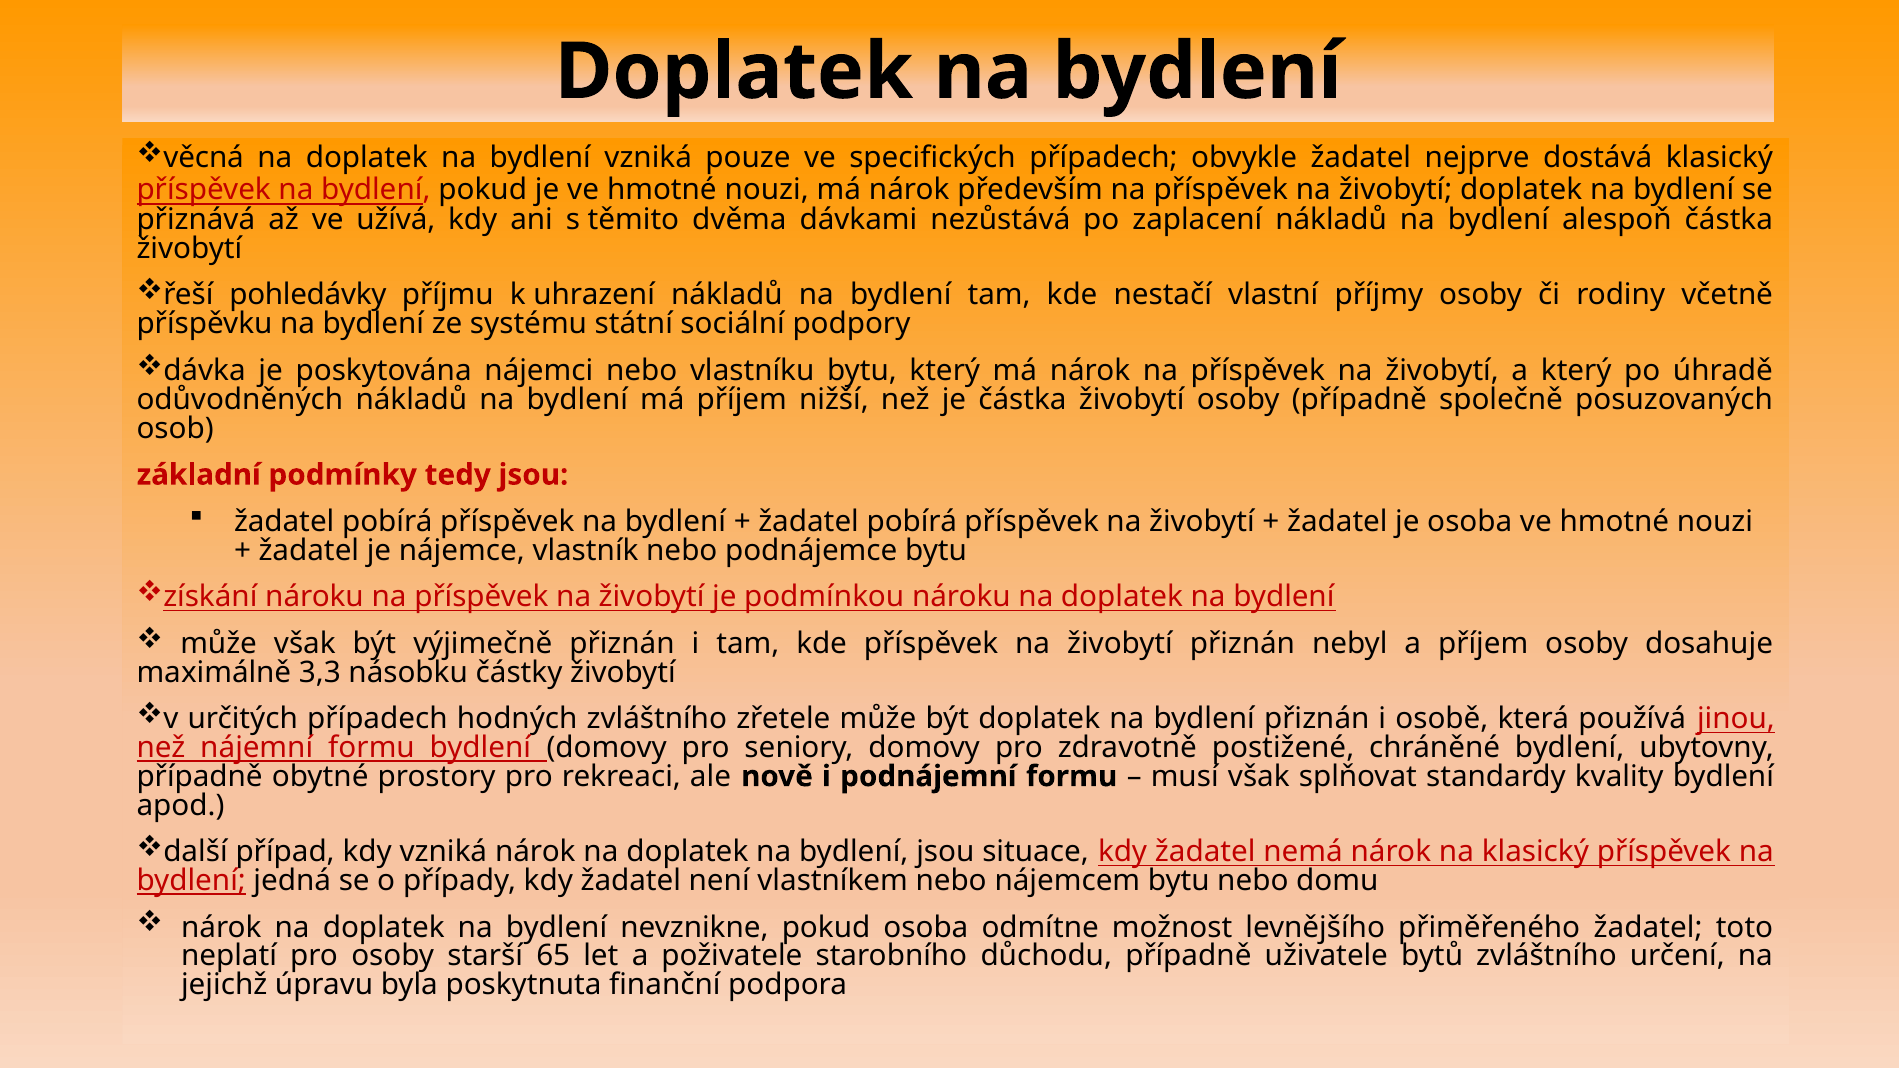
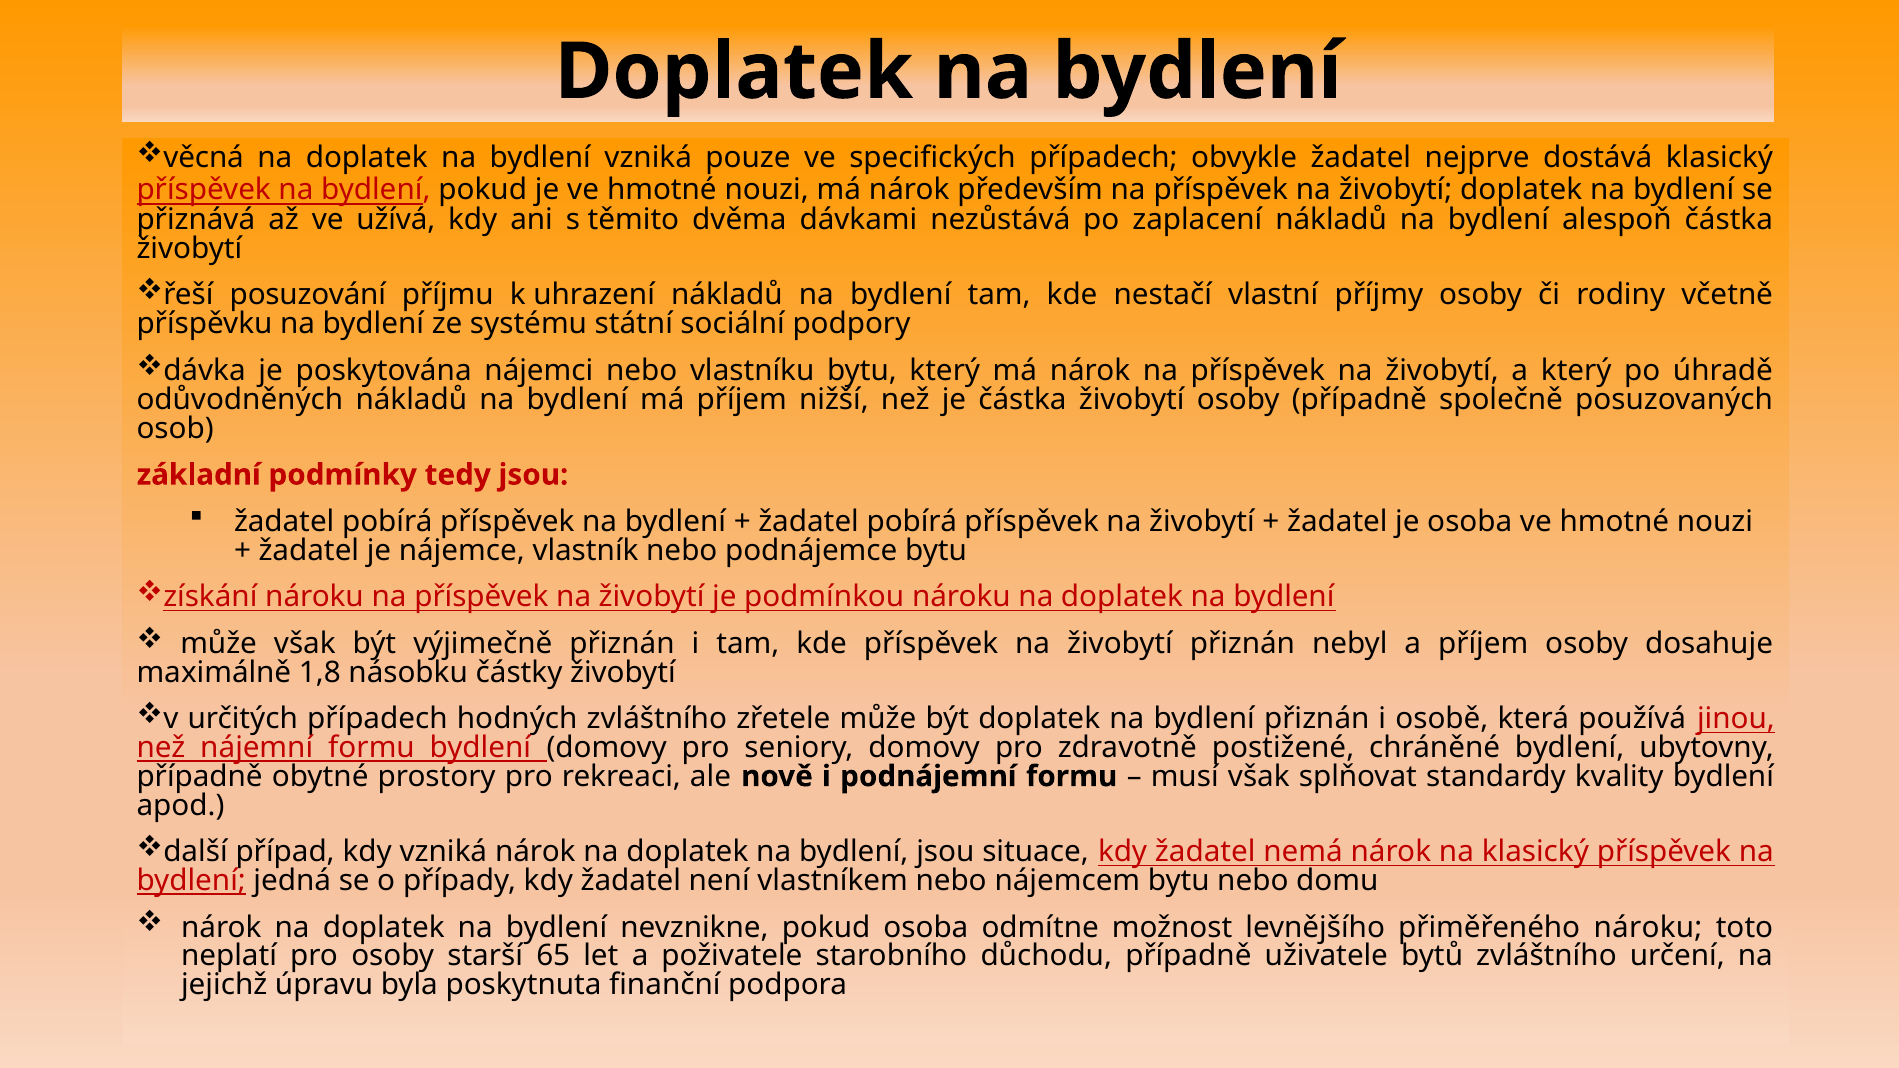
pohledávky: pohledávky -> posuzování
3,3: 3,3 -> 1,8
přiměřeného žadatel: žadatel -> nároku
